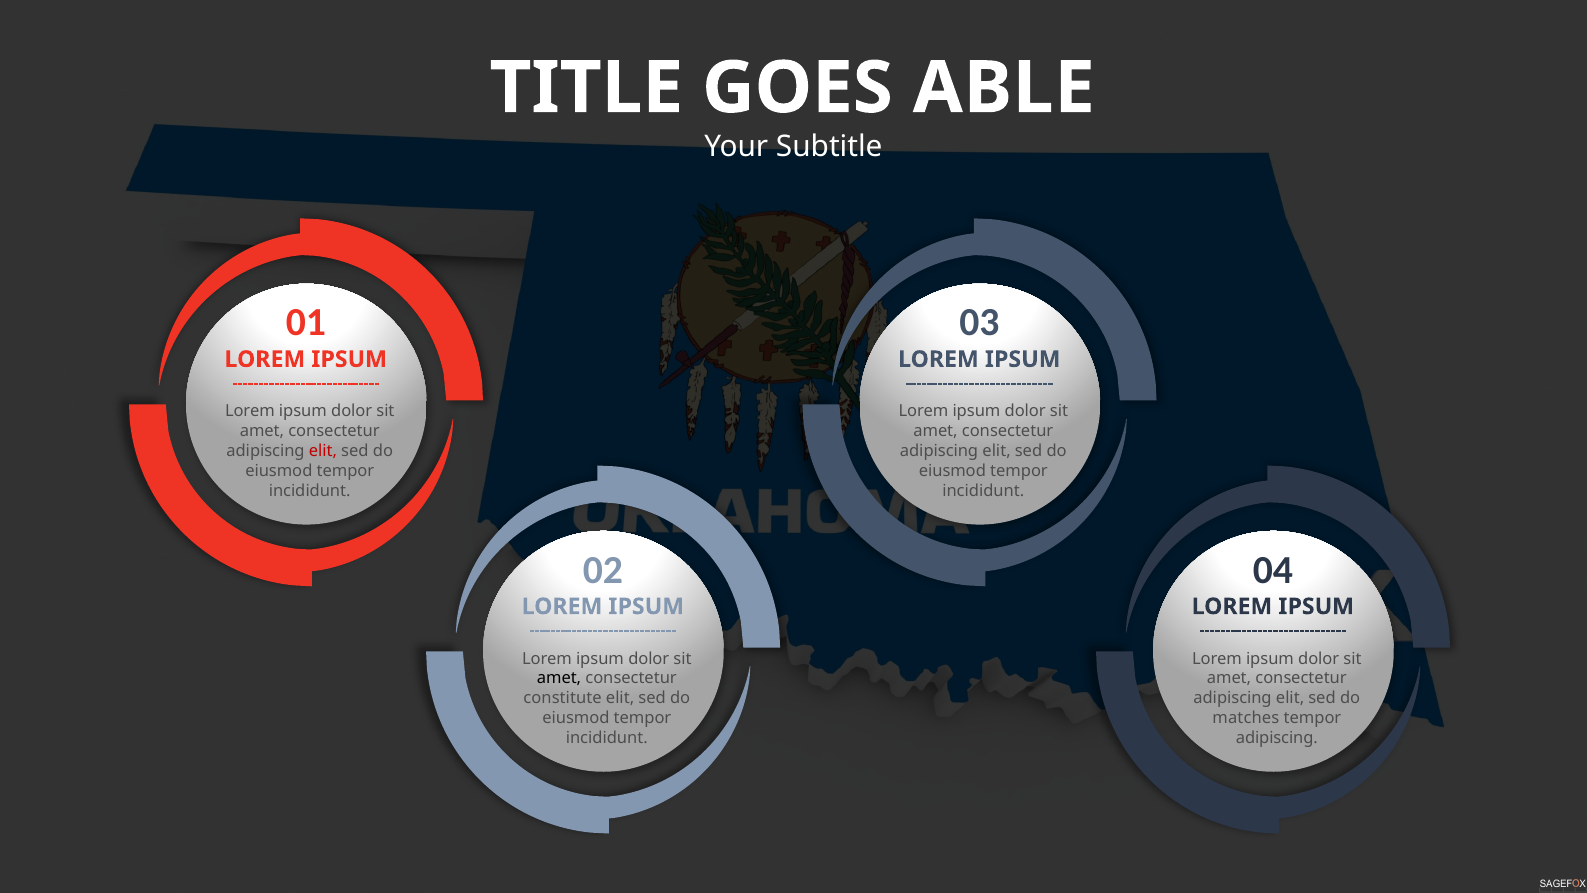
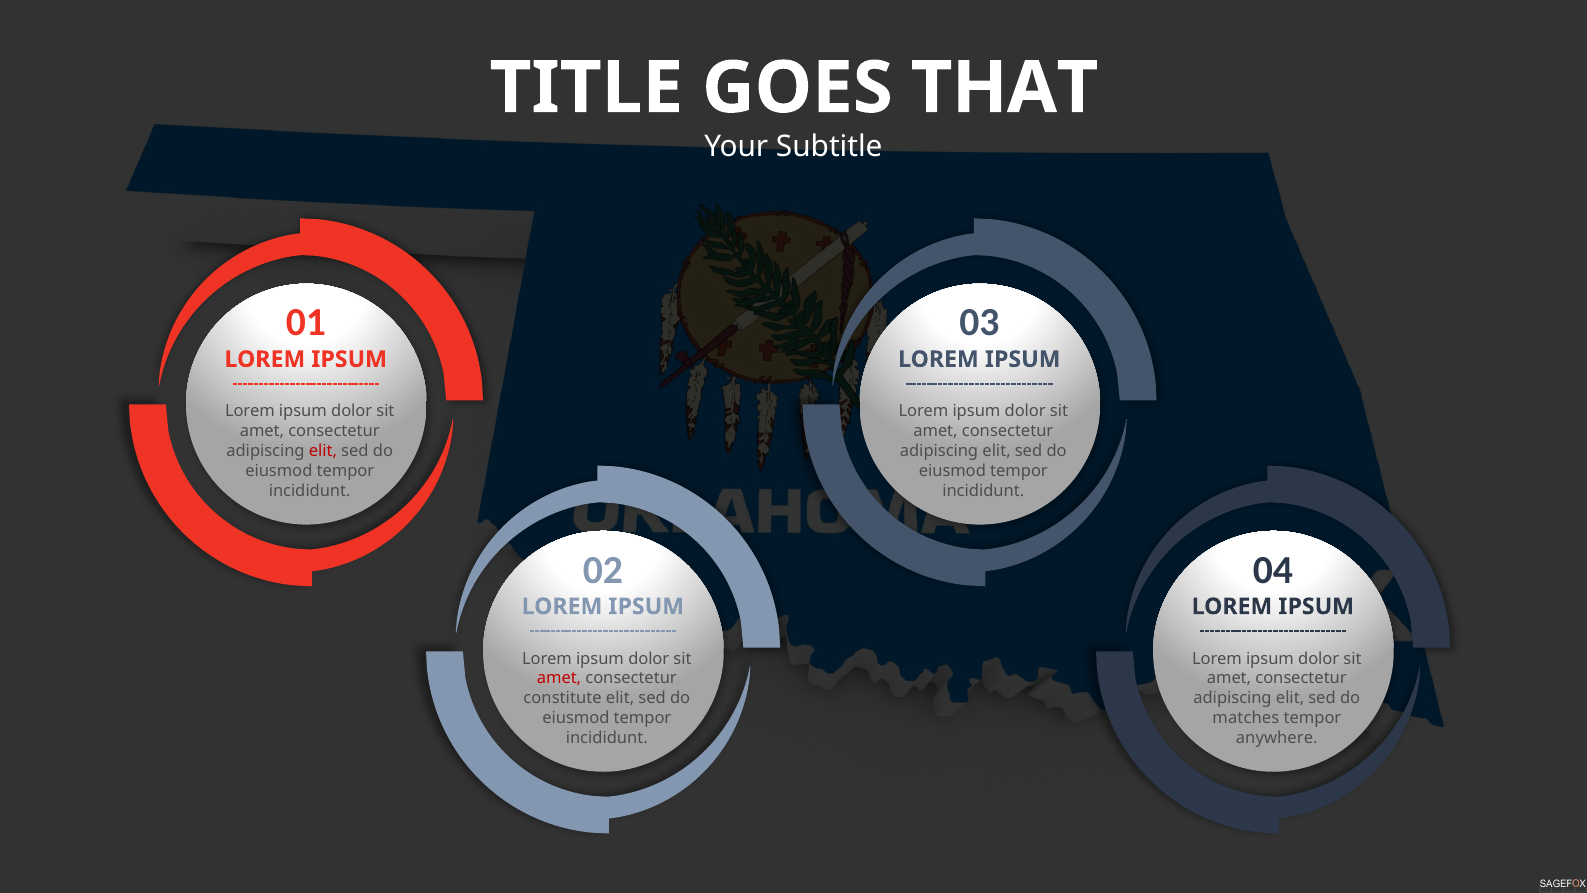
ABLE: ABLE -> THAT
amet at (559, 678) colour: black -> red
adipiscing at (1277, 738): adipiscing -> anywhere
